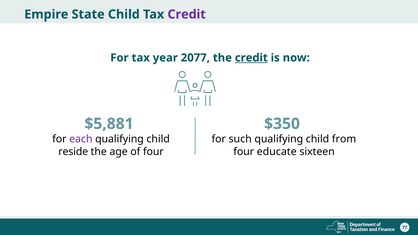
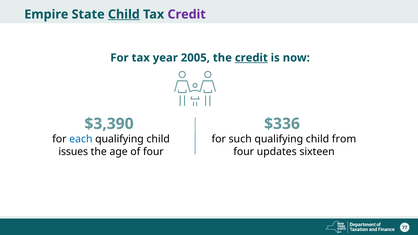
Child at (124, 14) underline: none -> present
2077: 2077 -> 2005
$5,881: $5,881 -> $3,390
$350: $350 -> $336
each colour: purple -> blue
reside: reside -> issues
educate: educate -> updates
